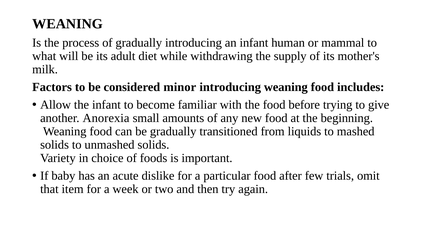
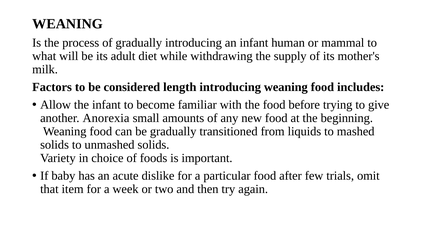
minor: minor -> length
